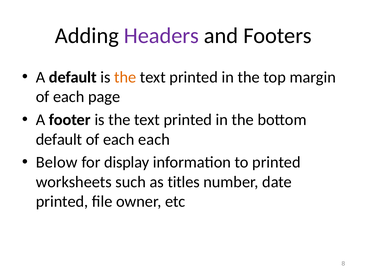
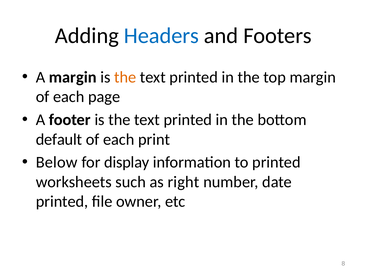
Headers colour: purple -> blue
A default: default -> margin
each each: each -> print
titles: titles -> right
